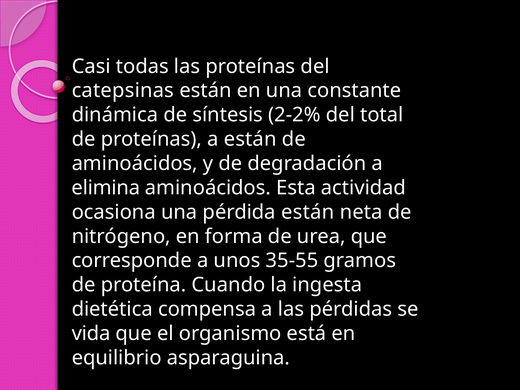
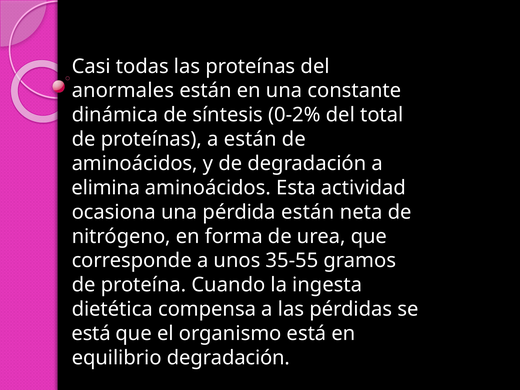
catepsinas: catepsinas -> anormales
2-2%: 2-2% -> 0-2%
vida at (91, 333): vida -> está
equilibrio asparaguina: asparaguina -> degradación
